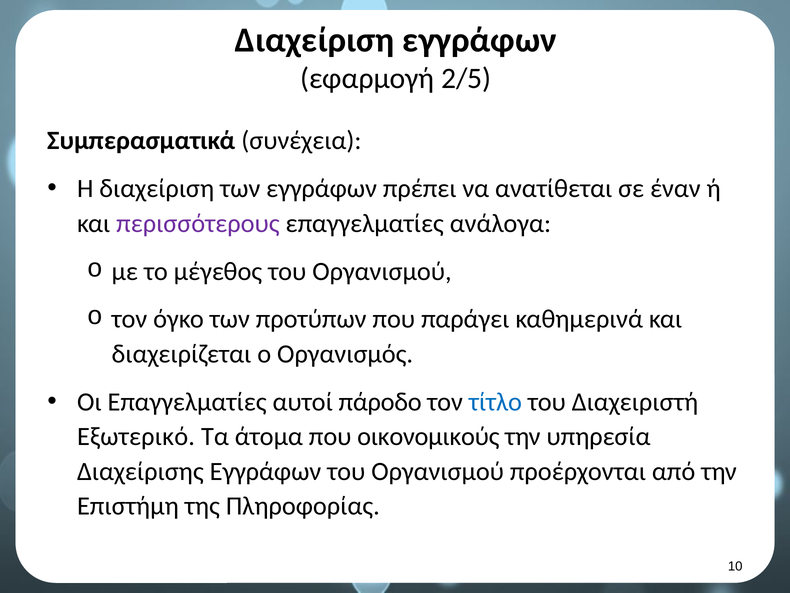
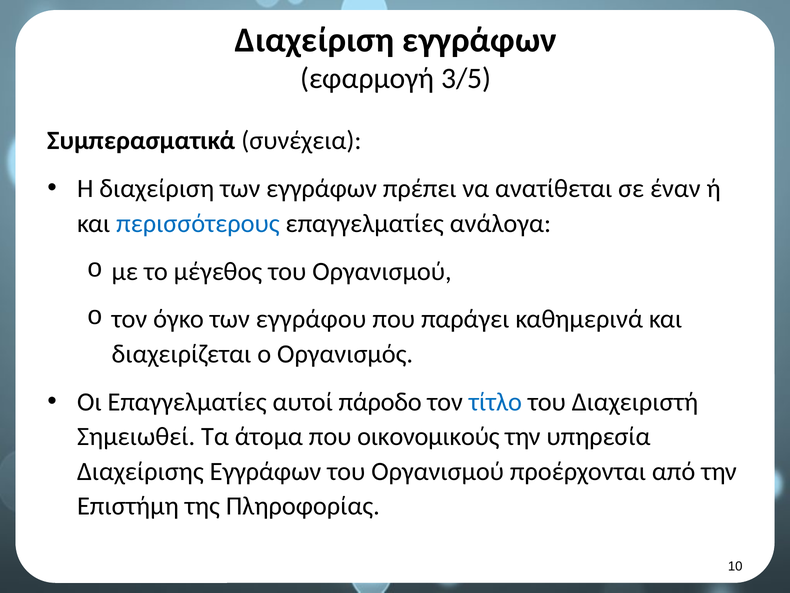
2/5: 2/5 -> 3/5
περισσότερους colour: purple -> blue
προτύπων: προτύπων -> εγγράφου
Εξωτερικό: Εξωτερικό -> Σημειωθεί
